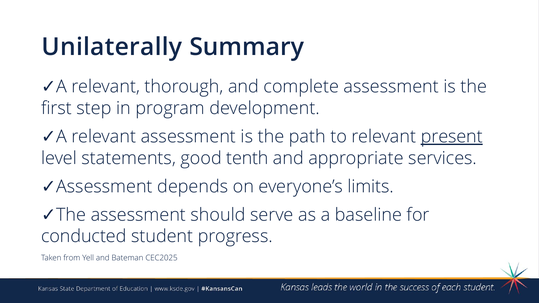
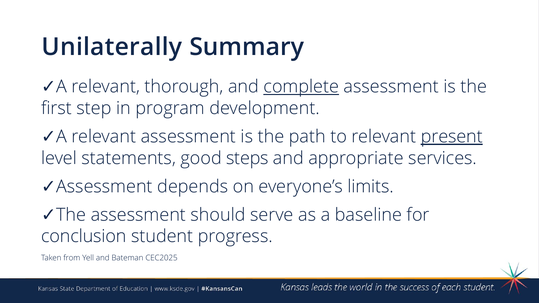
complete underline: none -> present
tenth: tenth -> steps
conducted: conducted -> conclusion
